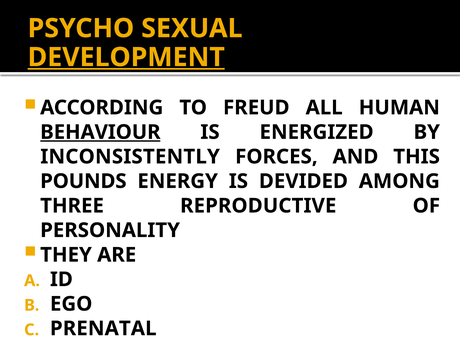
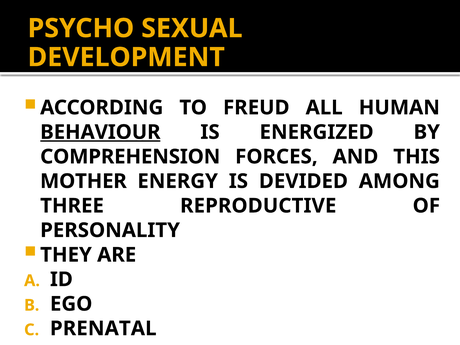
DEVELOPMENT underline: present -> none
INCONSISTENTLY: INCONSISTENTLY -> COMPREHENSION
POUNDS: POUNDS -> MOTHER
